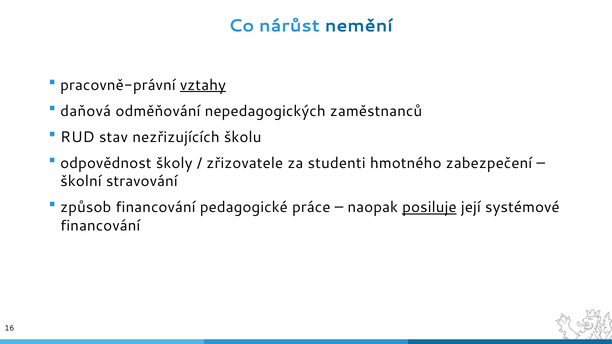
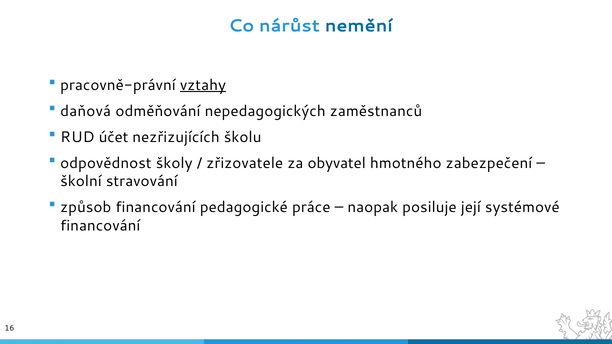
stav: stav -> účet
studenti: studenti -> obyvatel
posiluje underline: present -> none
